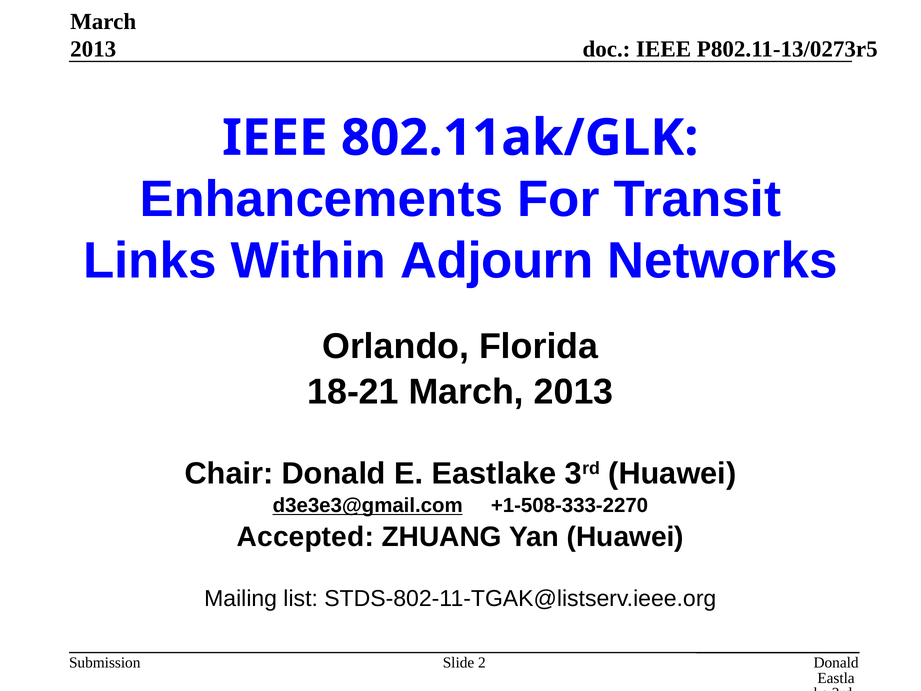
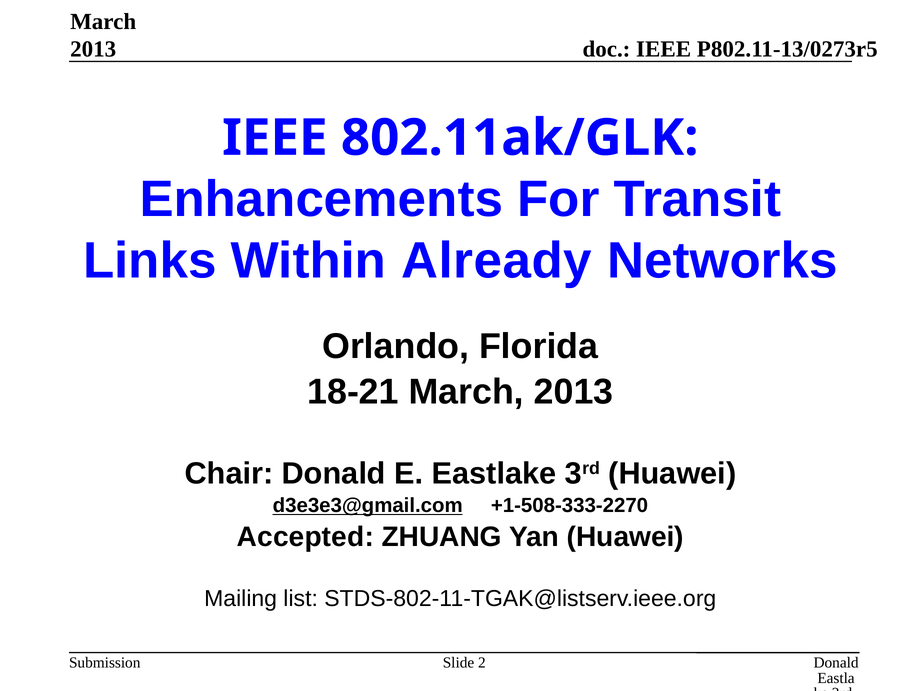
Adjourn: Adjourn -> Already
